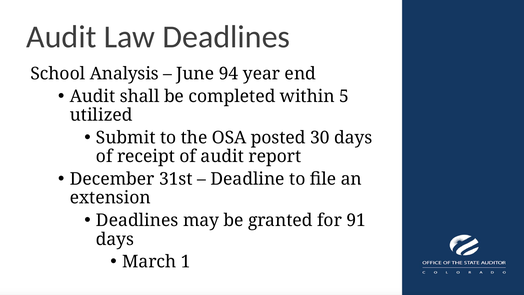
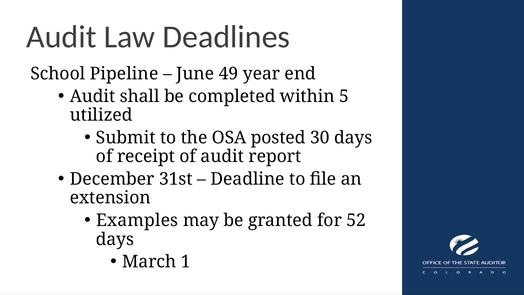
Analysis: Analysis -> Pipeline
94: 94 -> 49
Deadlines at (137, 220): Deadlines -> Examples
91: 91 -> 52
